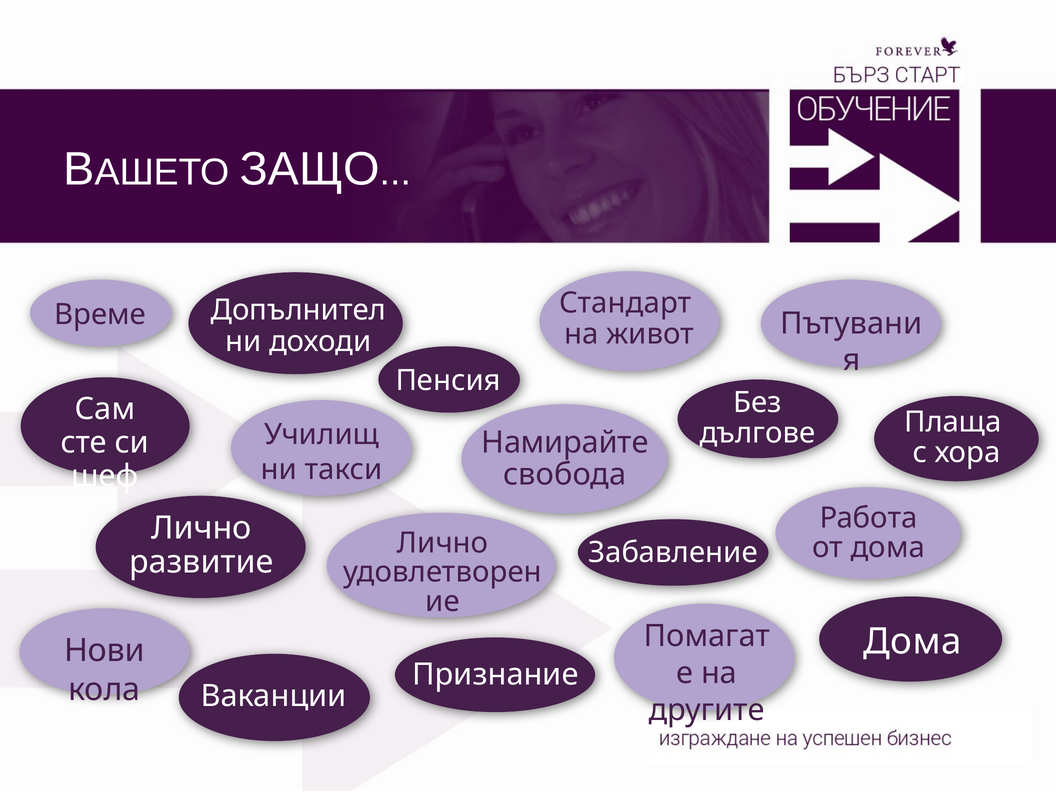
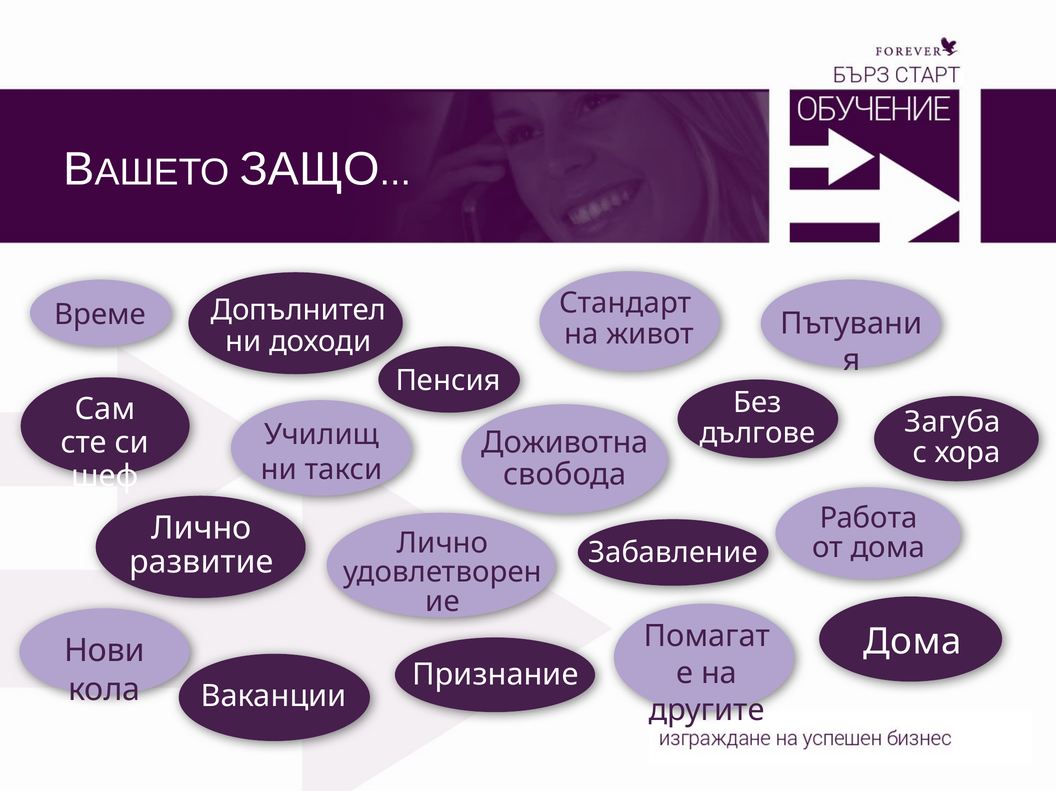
Плаща: Плаща -> Загуба
Намирайте: Намирайте -> Доживотна
